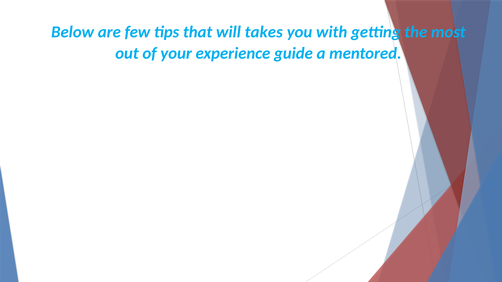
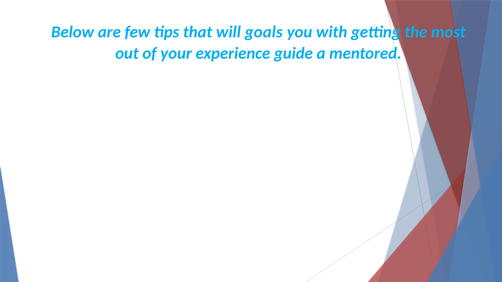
takes: takes -> goals
